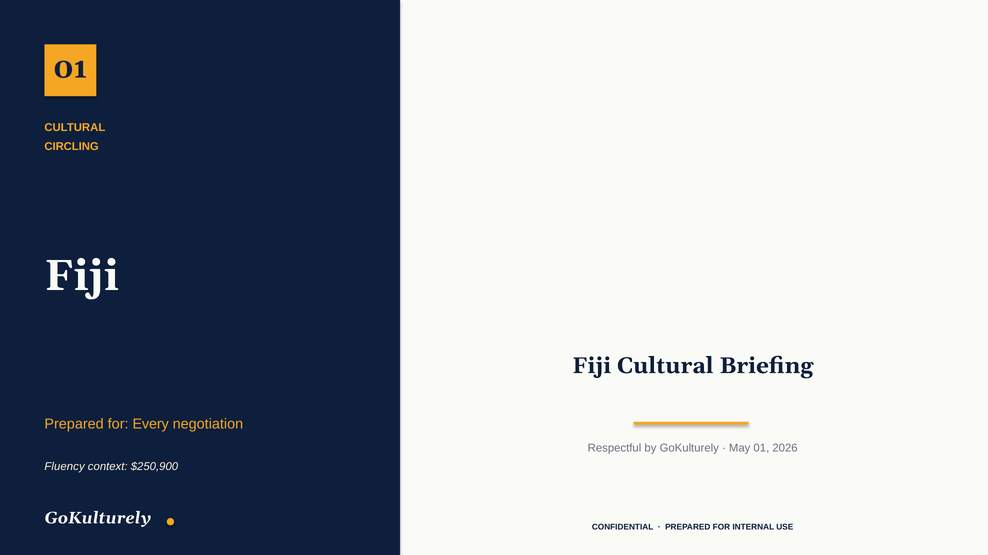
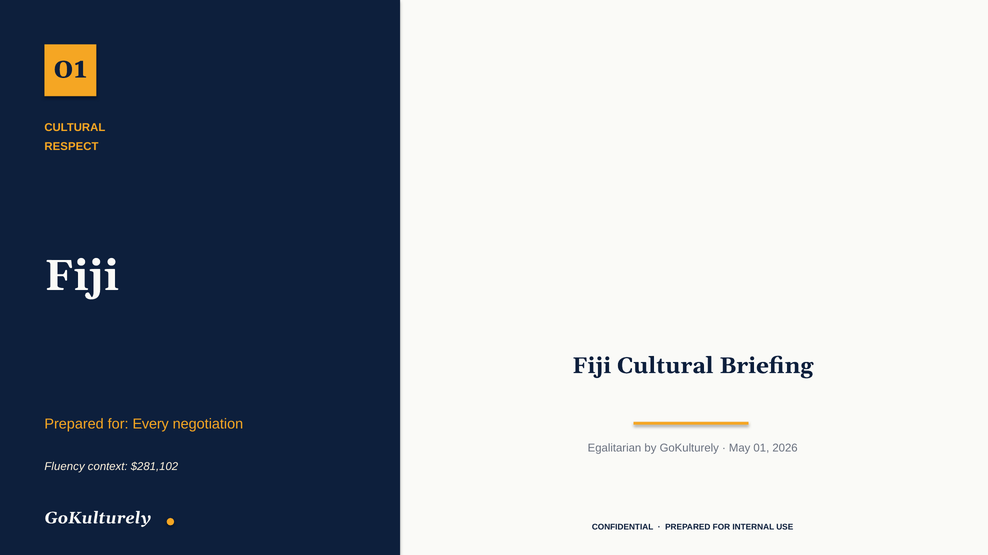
CIRCLING: CIRCLING -> RESPECT
Respectful: Respectful -> Egalitarian
$250,900: $250,900 -> $281,102
